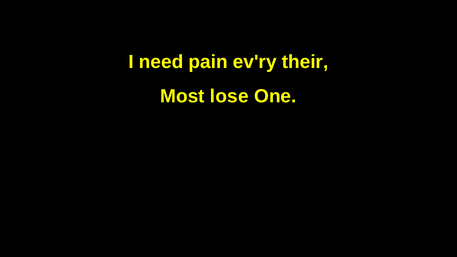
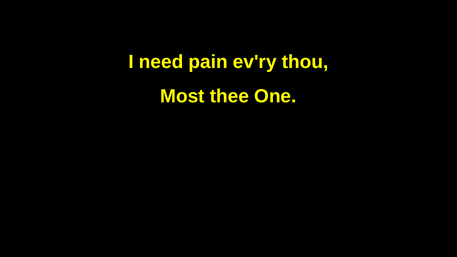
their: their -> thou
lose: lose -> thee
